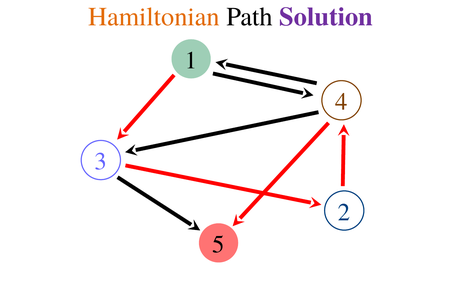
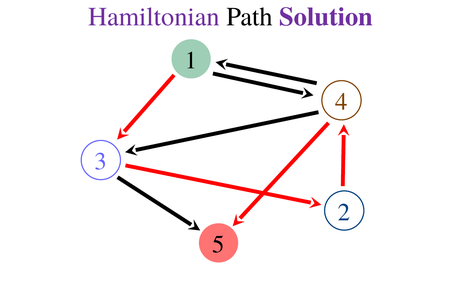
Hamiltonian colour: orange -> purple
